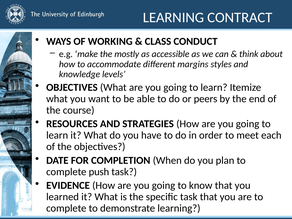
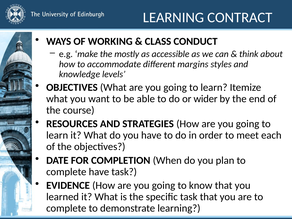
peers: peers -> wider
complete push: push -> have
